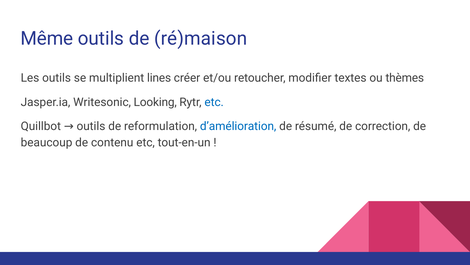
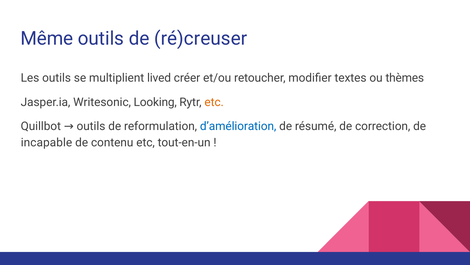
ré)maison: ré)maison -> ré)creuser
lines: lines -> lived
etc at (214, 102) colour: blue -> orange
beaucoup: beaucoup -> incapable
